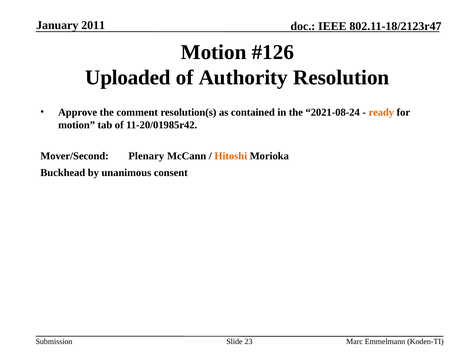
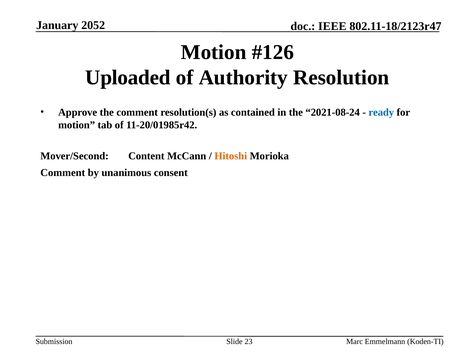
2011: 2011 -> 2052
ready colour: orange -> blue
Plenary: Plenary -> Content
Buckhead at (63, 173): Buckhead -> Comment
